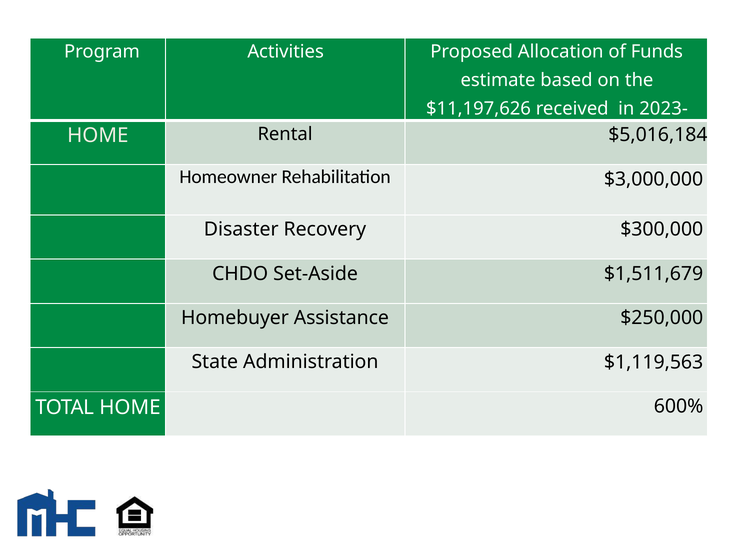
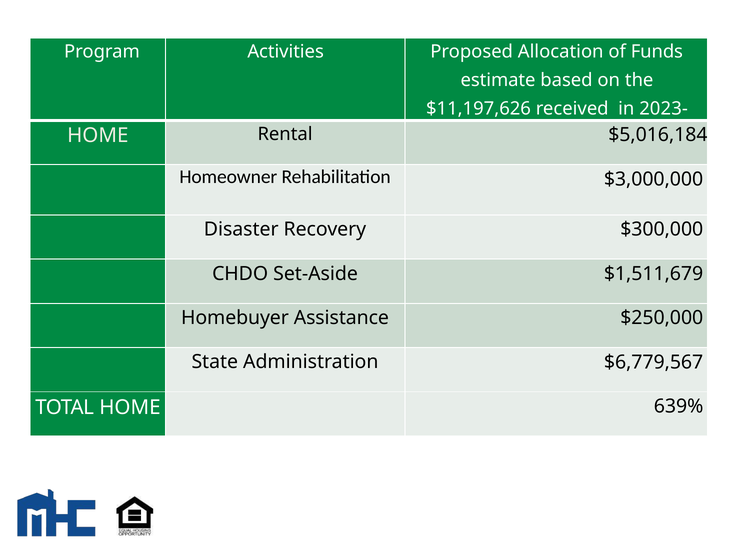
$1,119,563: $1,119,563 -> $6,779,567
600%: 600% -> 639%
